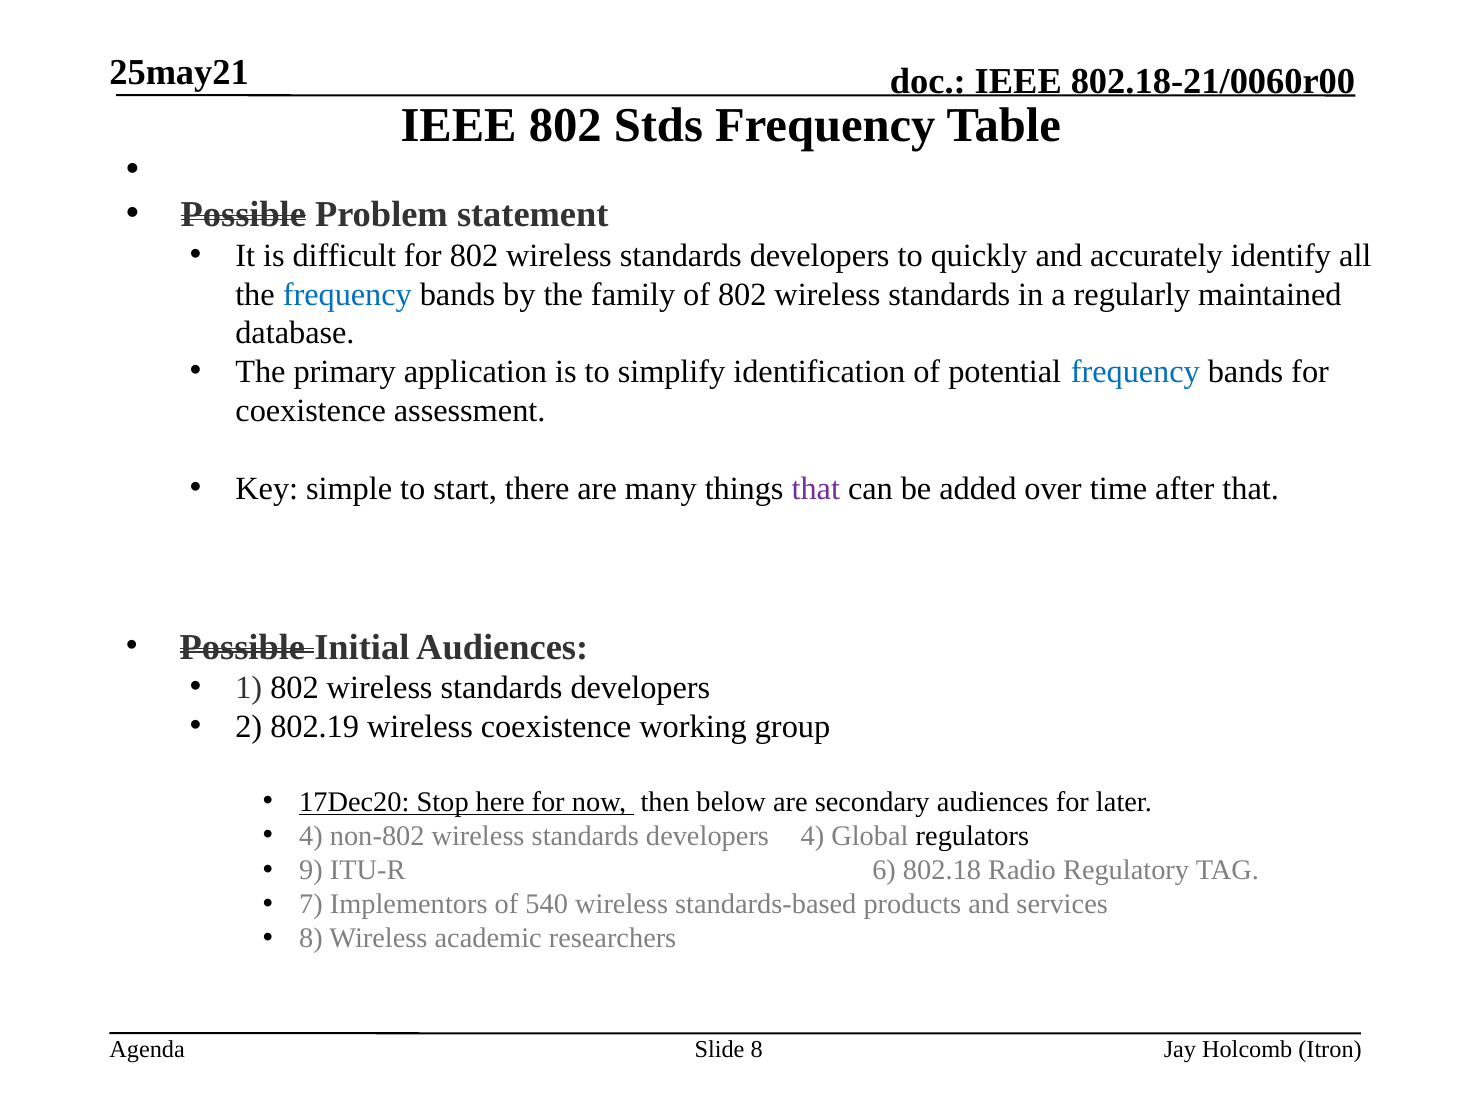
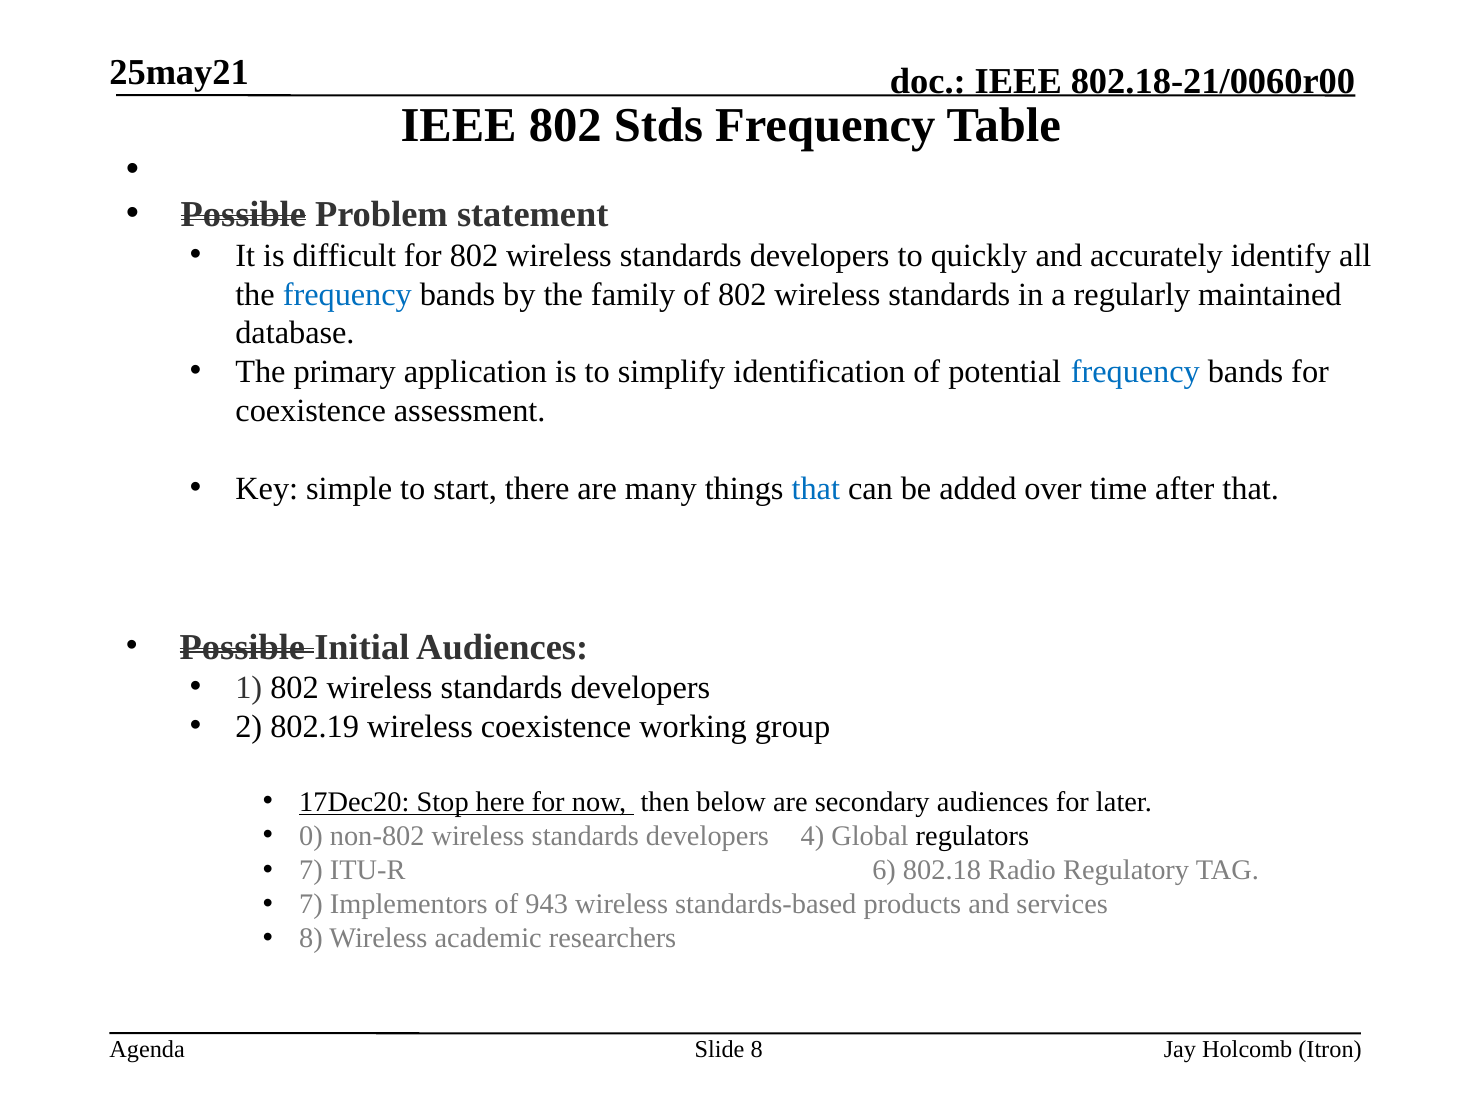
that at (816, 489) colour: purple -> blue
4 at (311, 836): 4 -> 0
9 at (311, 870): 9 -> 7
540: 540 -> 943
